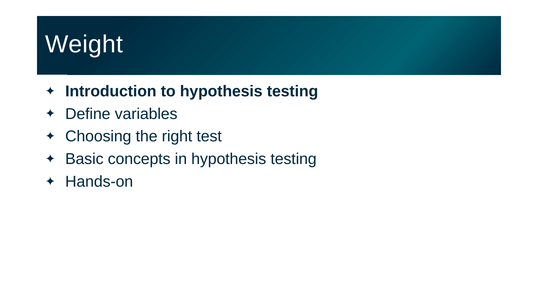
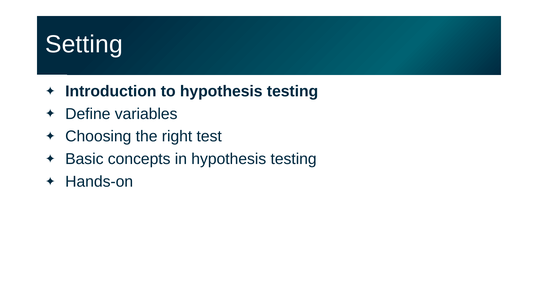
Weight: Weight -> Setting
